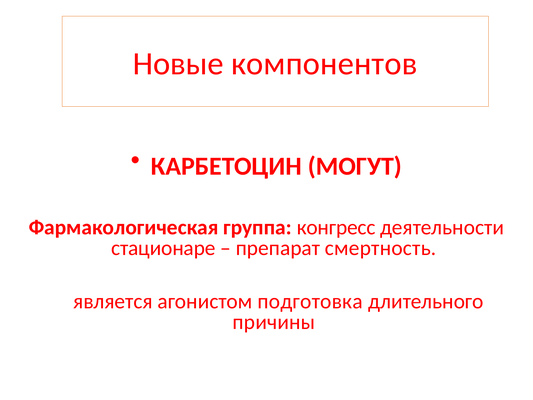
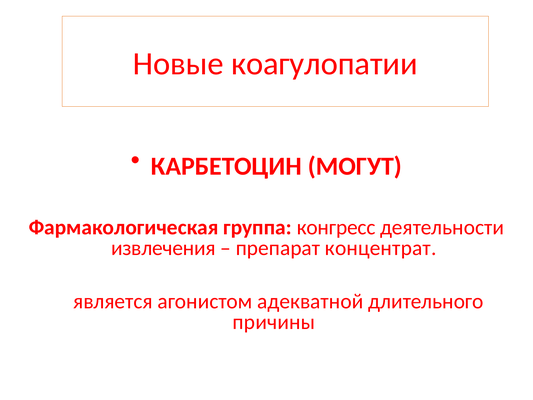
компонентов: компонентов -> коагулопатии
стационаре: стационаре -> извлечения
смертность: смертность -> концентрат
подготовка: подготовка -> адекватной
